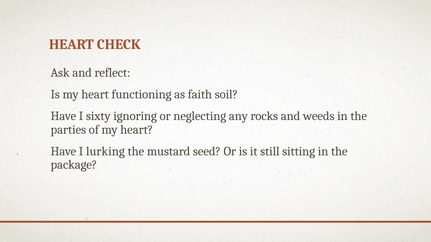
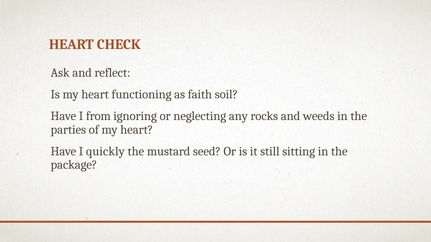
sixty: sixty -> from
lurking: lurking -> quickly
